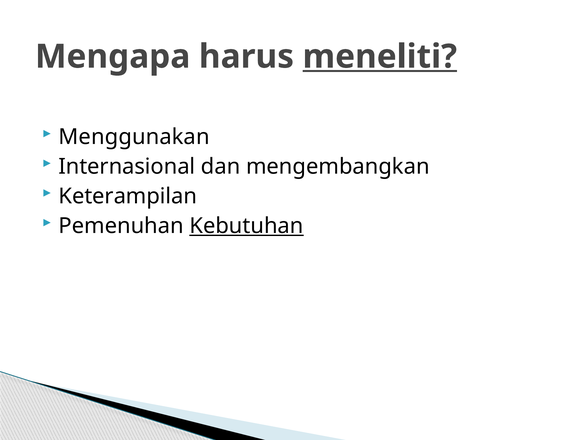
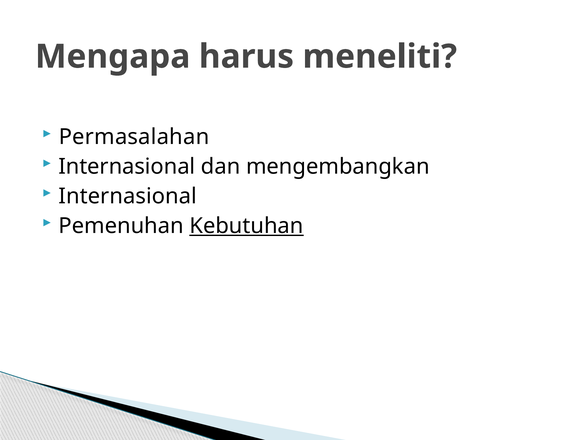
meneliti underline: present -> none
Menggunakan: Menggunakan -> Permasalahan
Keterampilan at (128, 196): Keterampilan -> Internasional
